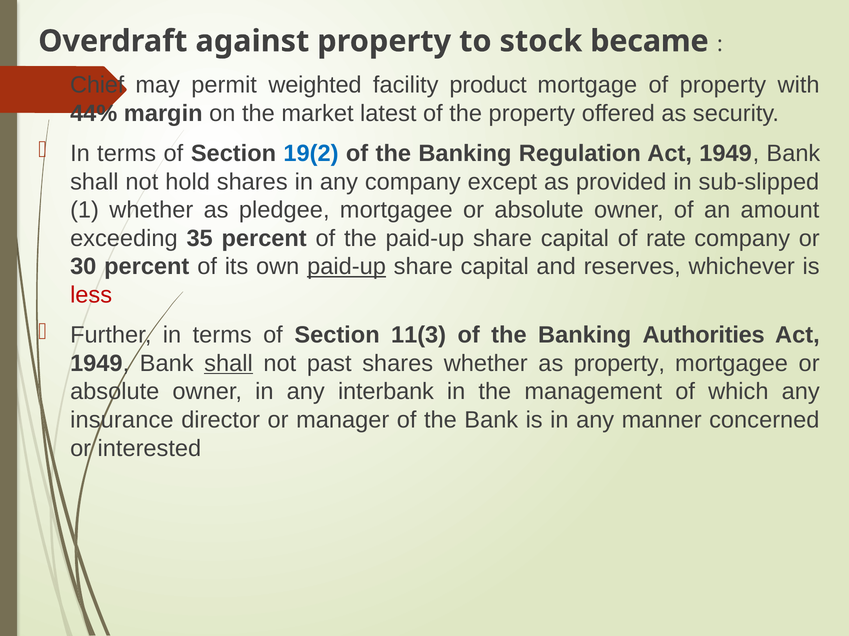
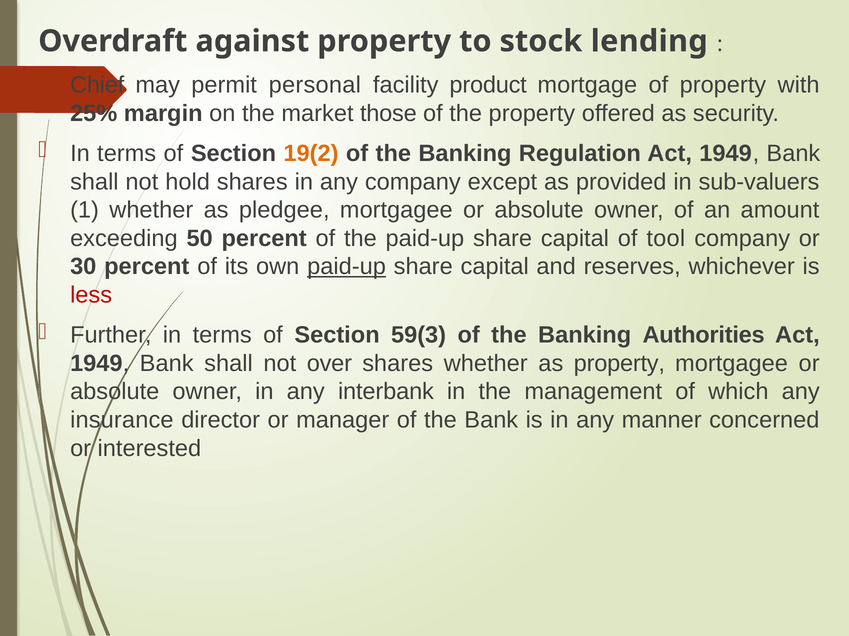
became: became -> lending
weighted: weighted -> personal
44%: 44% -> 25%
latest: latest -> those
19(2 colour: blue -> orange
sub-slipped: sub-slipped -> sub-valuers
35: 35 -> 50
rate: rate -> tool
11(3: 11(3 -> 59(3
shall at (229, 364) underline: present -> none
past: past -> over
